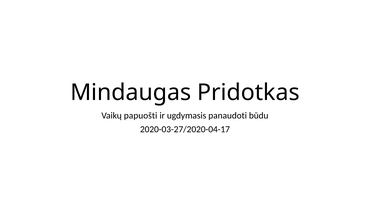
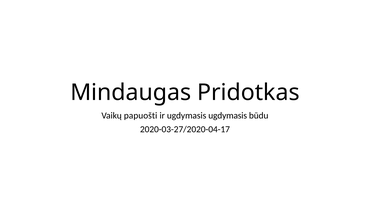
ugdymasis panaudoti: panaudoti -> ugdymasis
